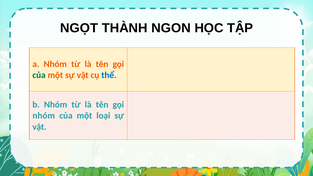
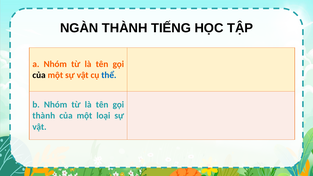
NGỌT: NGỌT -> NGÀN
NGON: NGON -> TIẾNG
của at (39, 75) colour: green -> black
nhóm at (44, 116): nhóm -> thành
